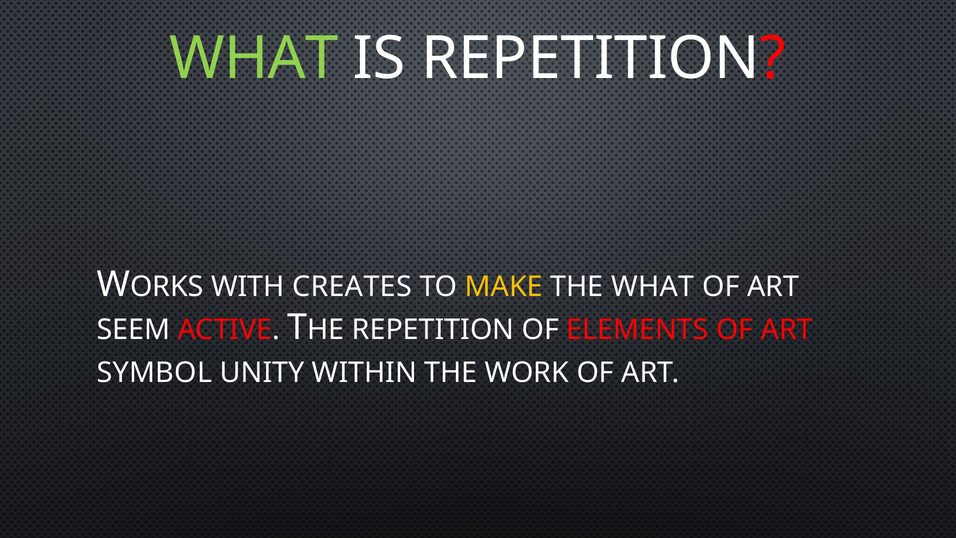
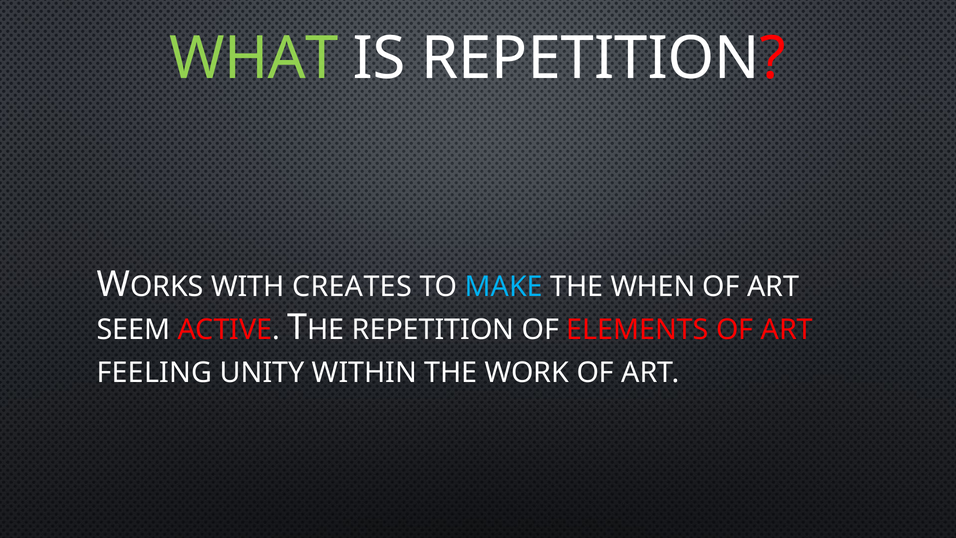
MAKE colour: yellow -> light blue
THE WHAT: WHAT -> WHEN
SYMBOL: SYMBOL -> FEELING
